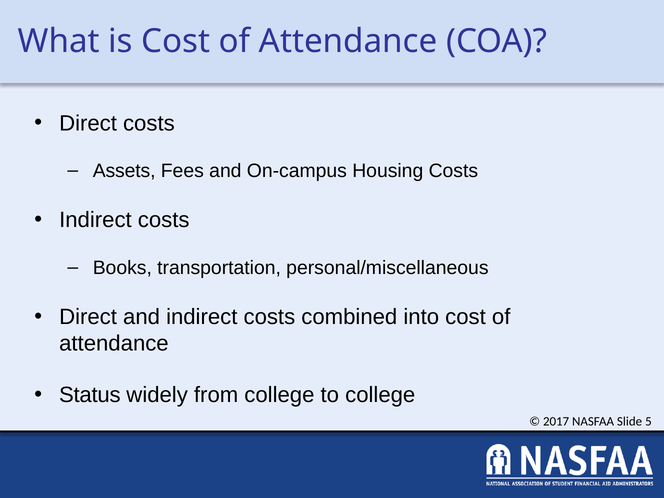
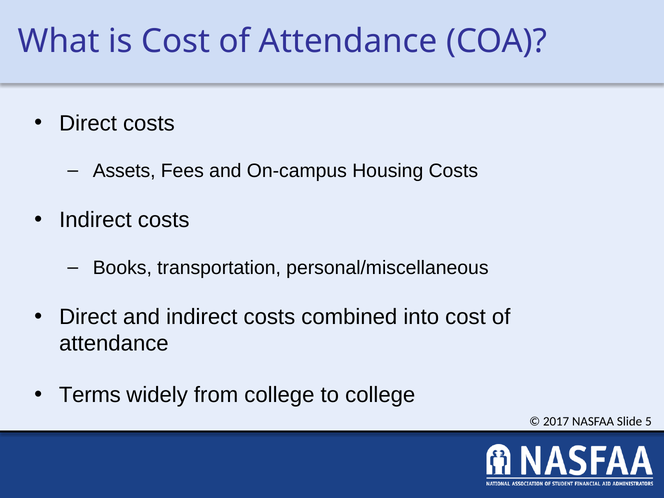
Status: Status -> Terms
